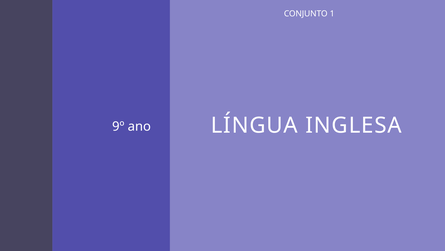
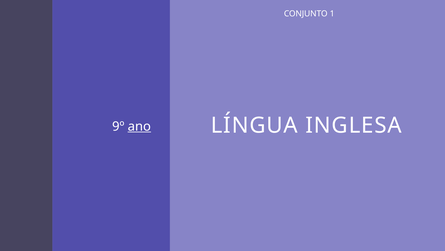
ano underline: none -> present
